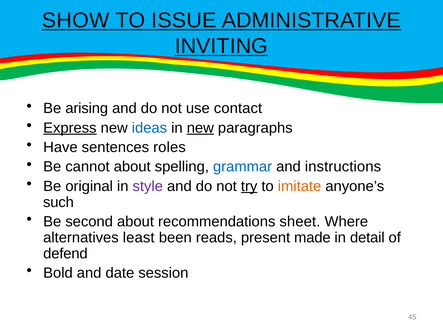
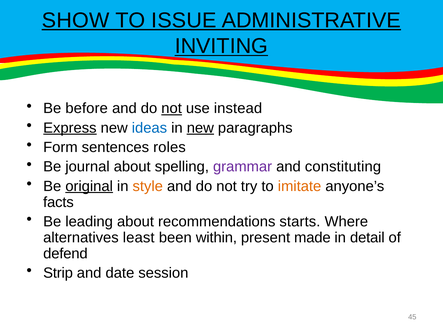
arising: arising -> before
not at (172, 108) underline: none -> present
contact: contact -> instead
Have: Have -> Form
cannot: cannot -> journal
grammar colour: blue -> purple
instructions: instructions -> constituting
original underline: none -> present
style colour: purple -> orange
try underline: present -> none
such: such -> facts
second: second -> leading
sheet: sheet -> starts
reads: reads -> within
Bold: Bold -> Strip
